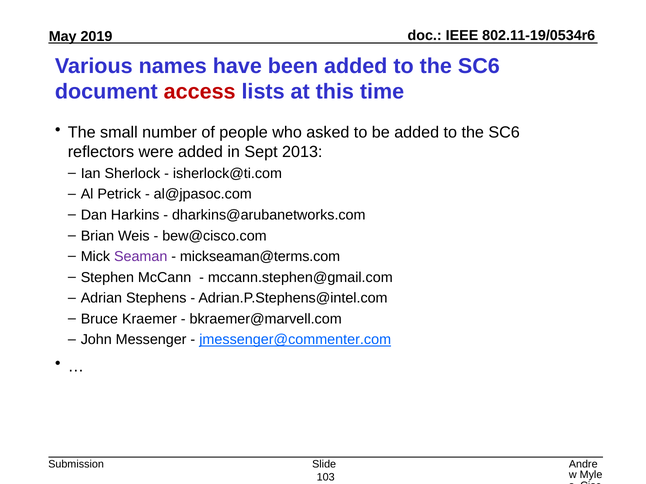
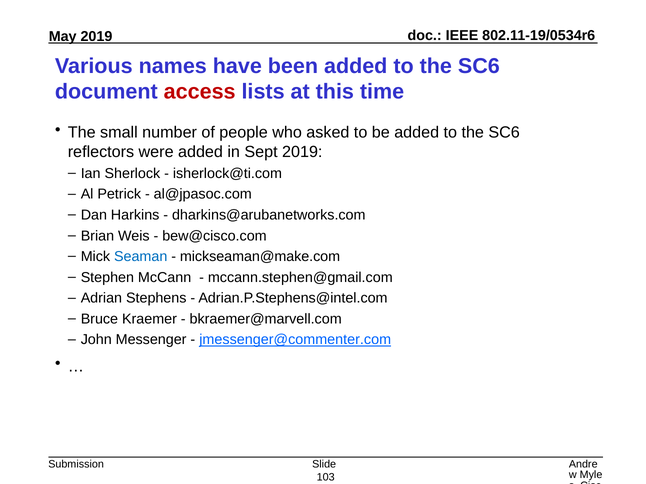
Sept 2013: 2013 -> 2019
Seaman colour: purple -> blue
mickseaman@terms.com: mickseaman@terms.com -> mickseaman@make.com
